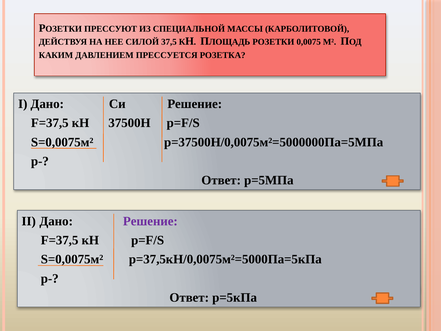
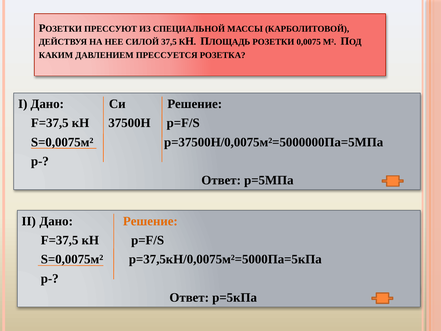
Решение at (150, 221) colour: purple -> orange
